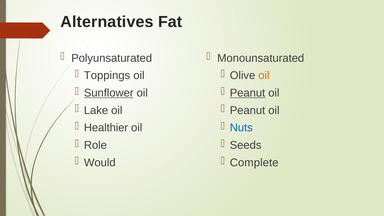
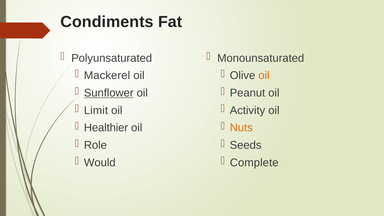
Alternatives: Alternatives -> Condiments
Toppings: Toppings -> Mackerel
Peanut at (248, 93) underline: present -> none
Lake: Lake -> Limit
Peanut at (248, 110): Peanut -> Activity
Nuts colour: blue -> orange
